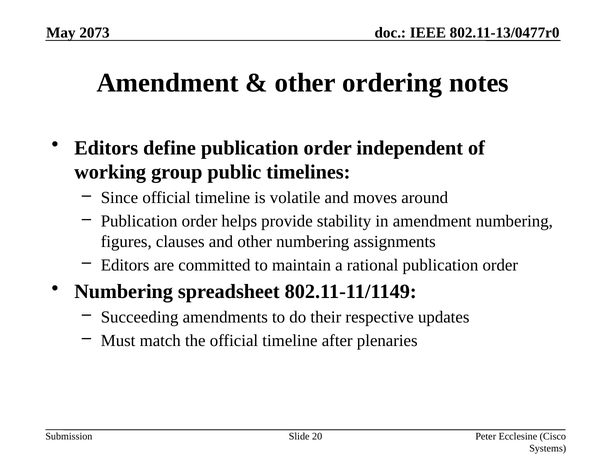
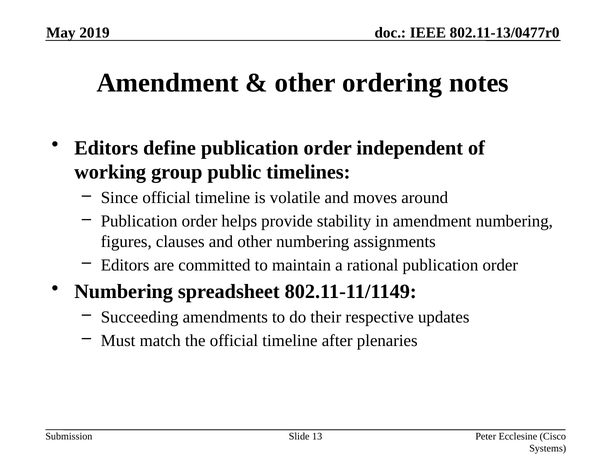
2073: 2073 -> 2019
20: 20 -> 13
